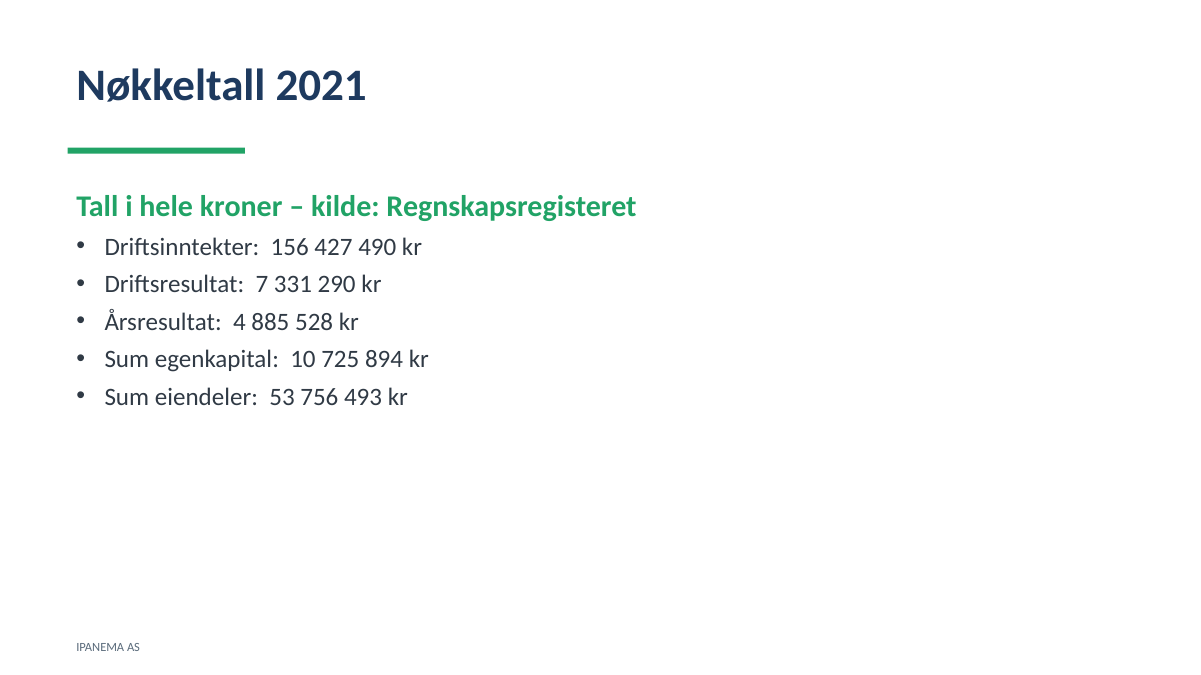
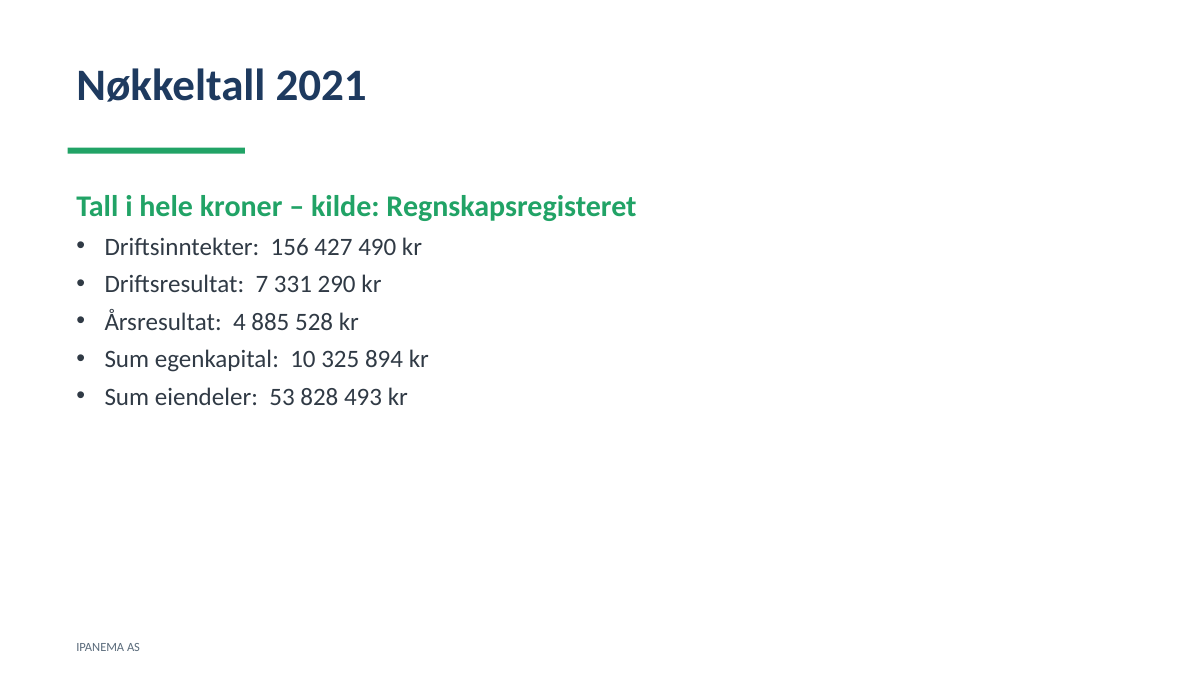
725: 725 -> 325
756: 756 -> 828
